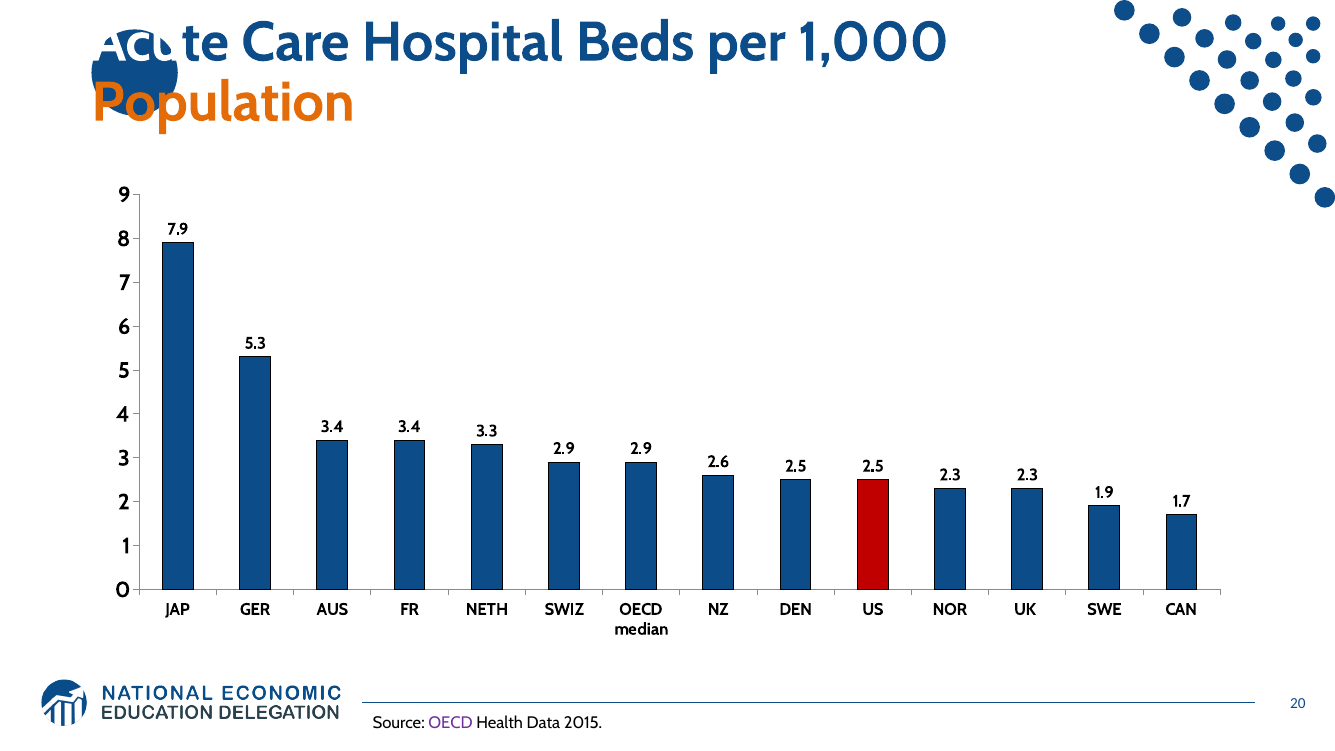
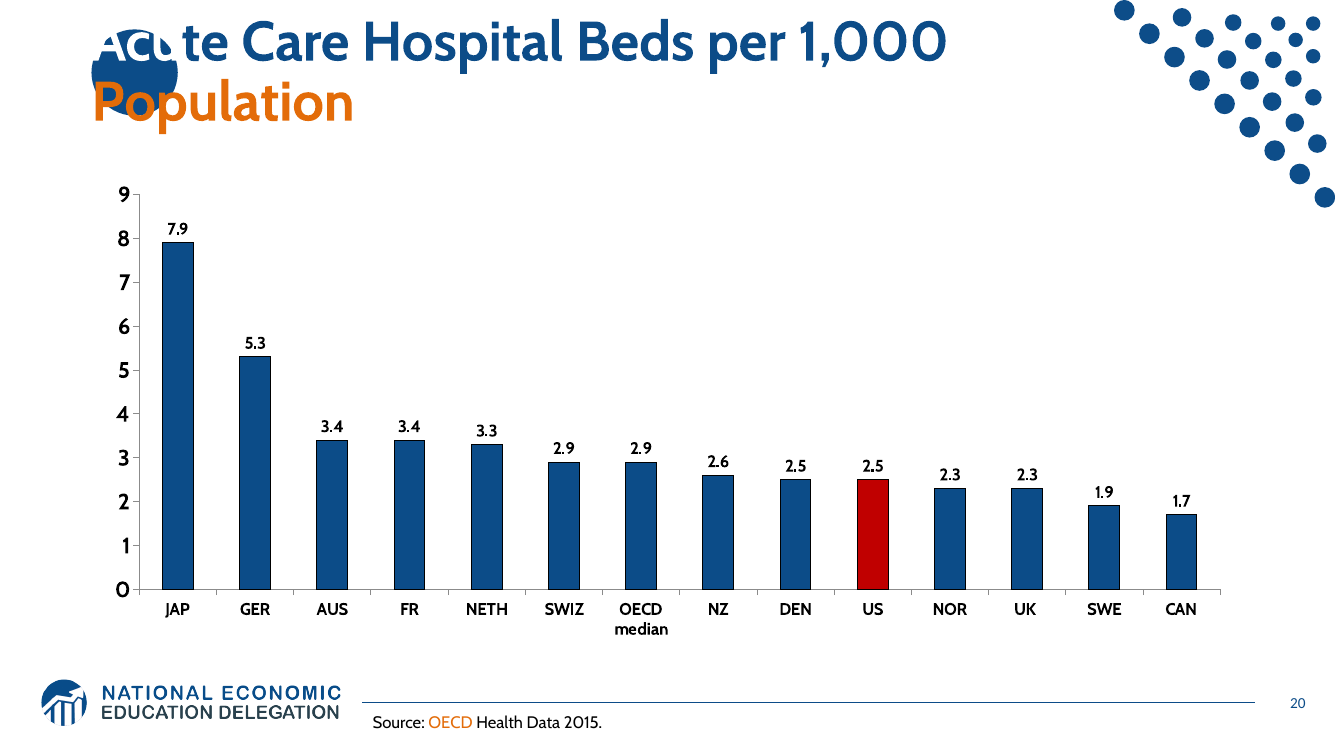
OECD at (451, 723) colour: purple -> orange
